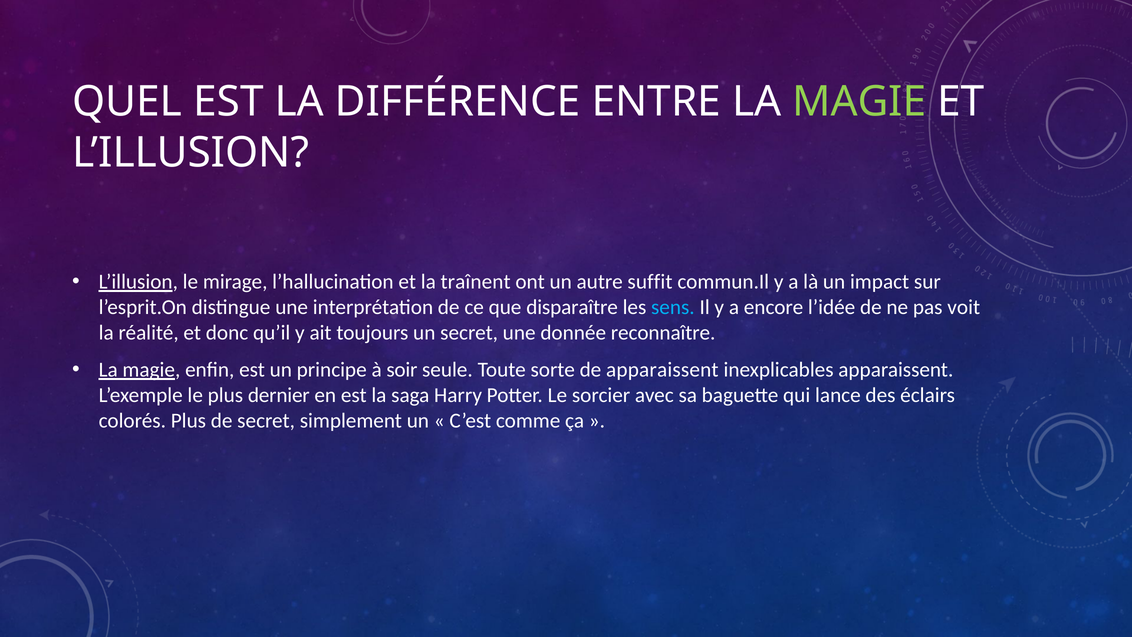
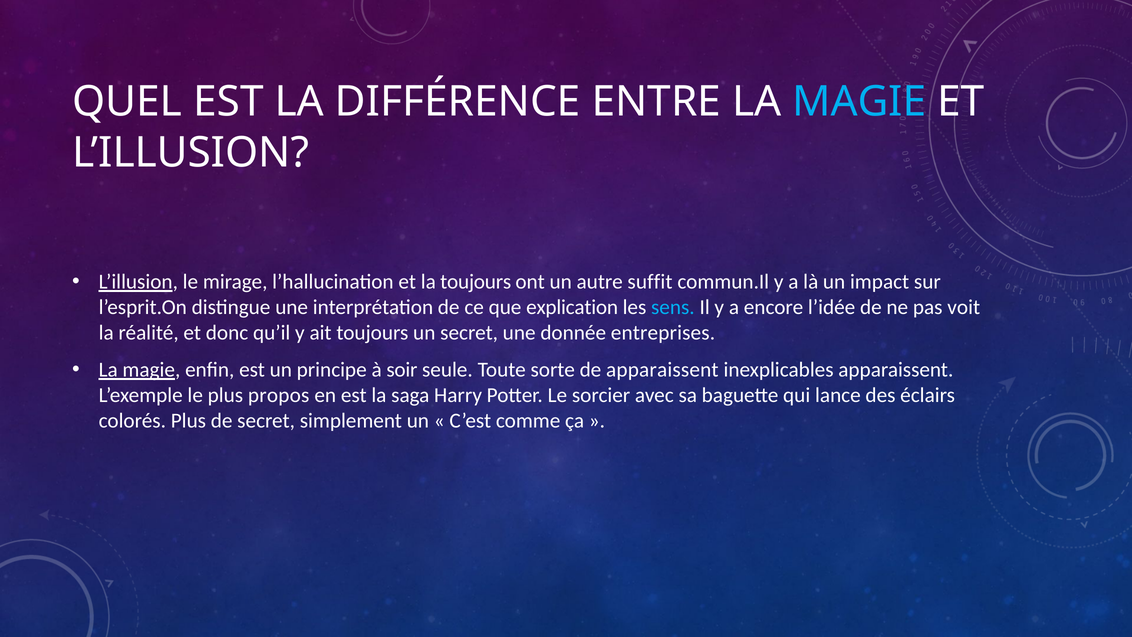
MAGIE at (859, 102) colour: light green -> light blue
la traînent: traînent -> toujours
disparaître: disparaître -> explication
reconnaître: reconnaître -> entreprises
dernier: dernier -> propos
